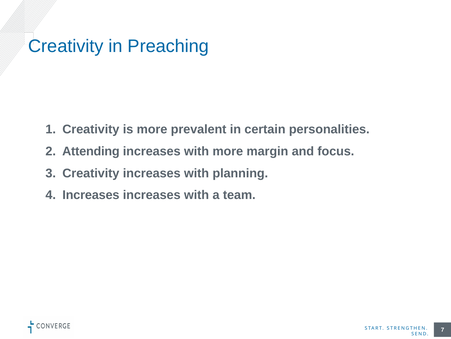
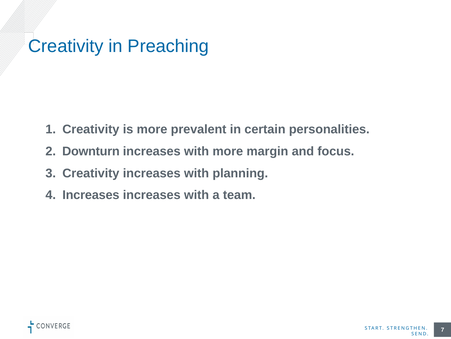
Attending: Attending -> Downturn
